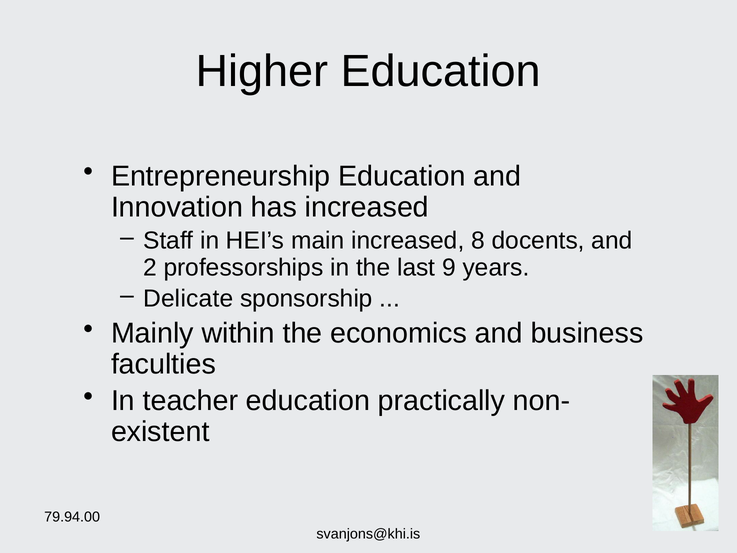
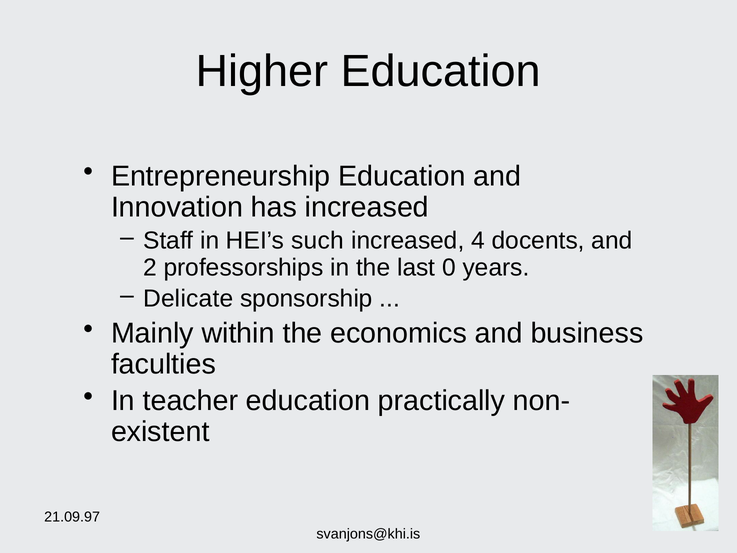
main: main -> such
8: 8 -> 4
9: 9 -> 0
79.94.00: 79.94.00 -> 21.09.97
